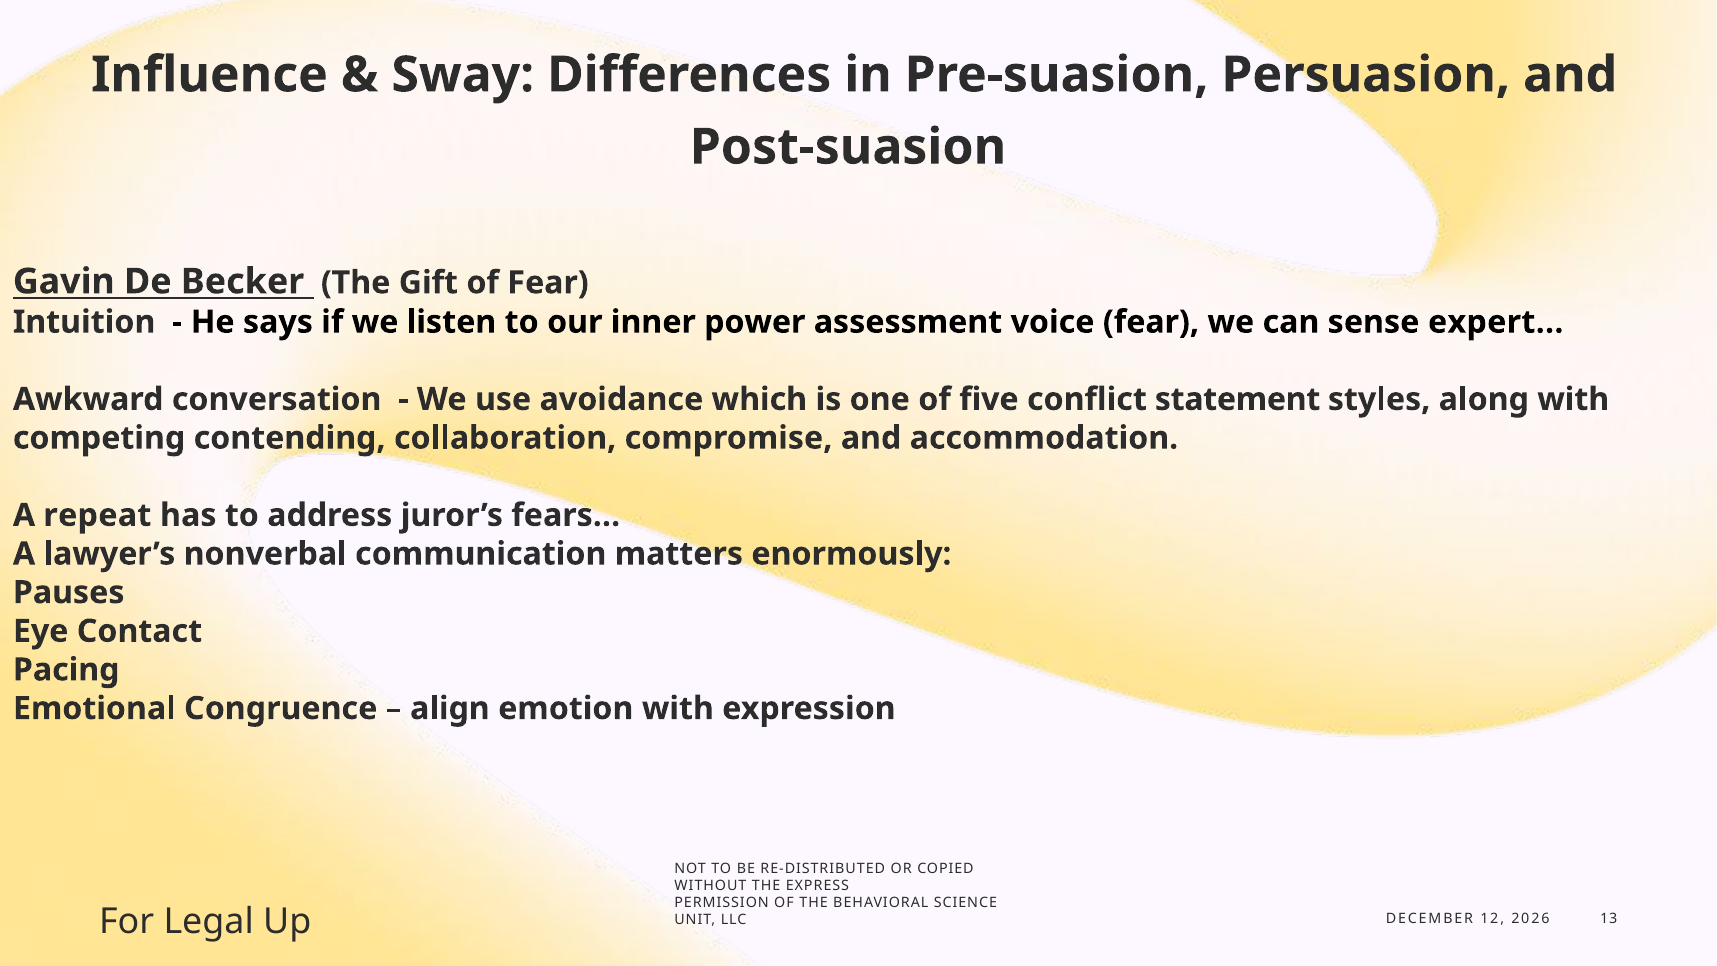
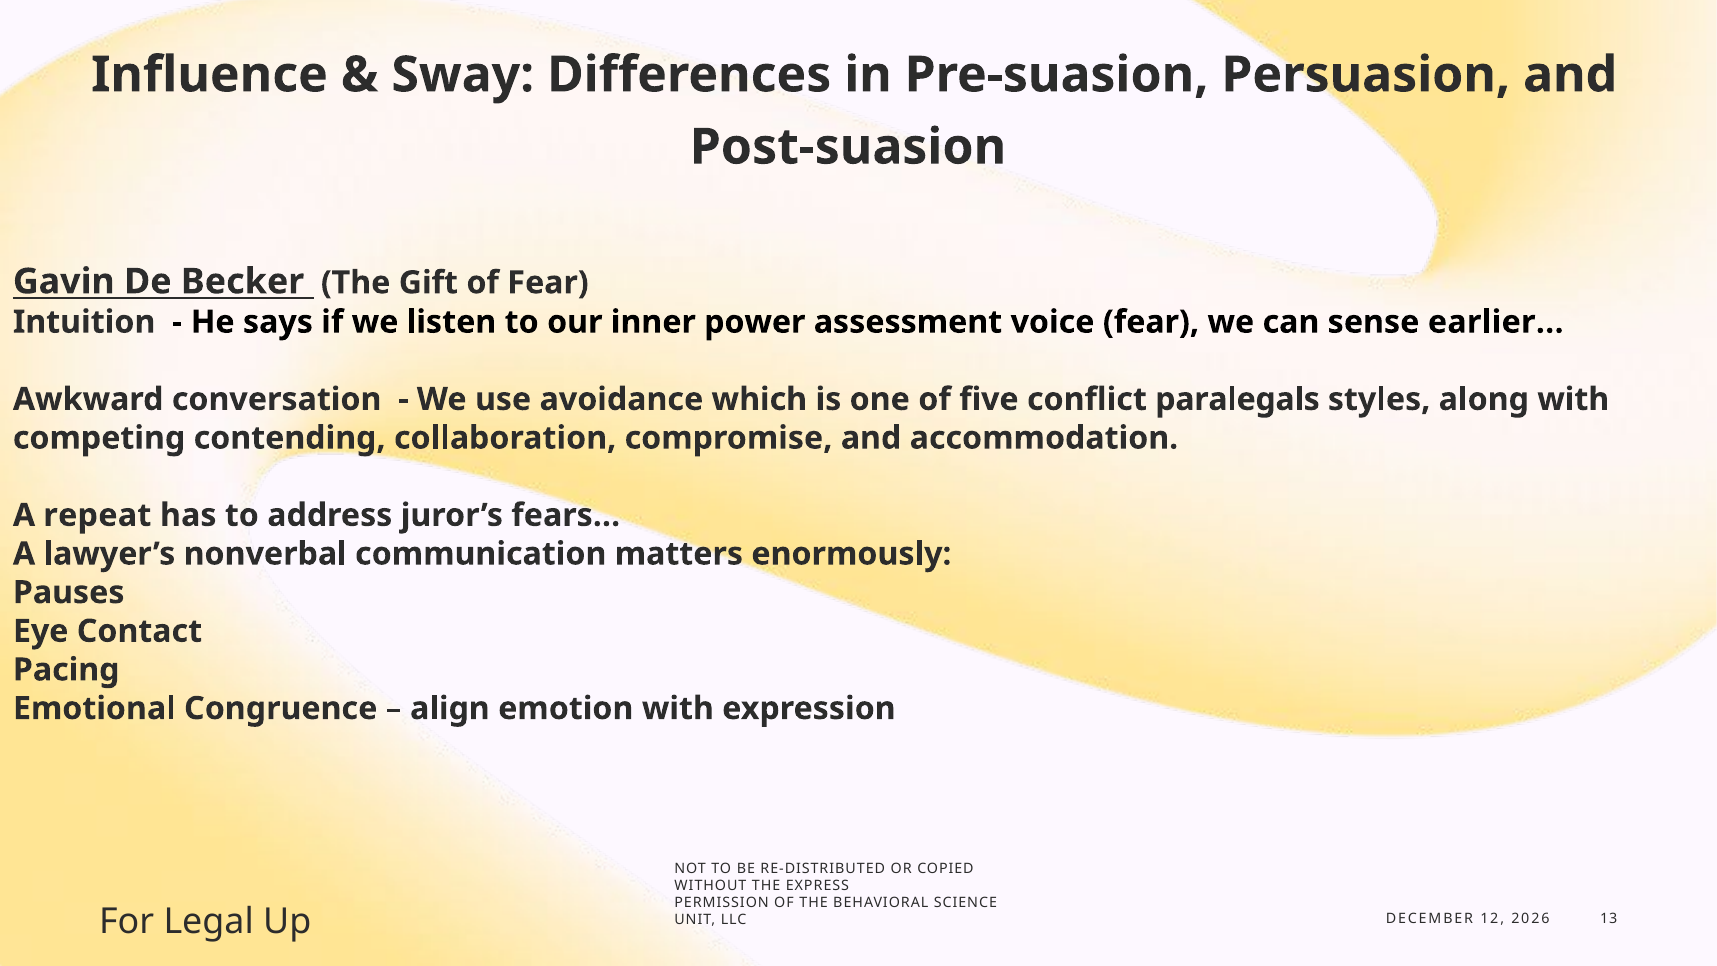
expert: expert -> earlier
statement: statement -> paralegals
